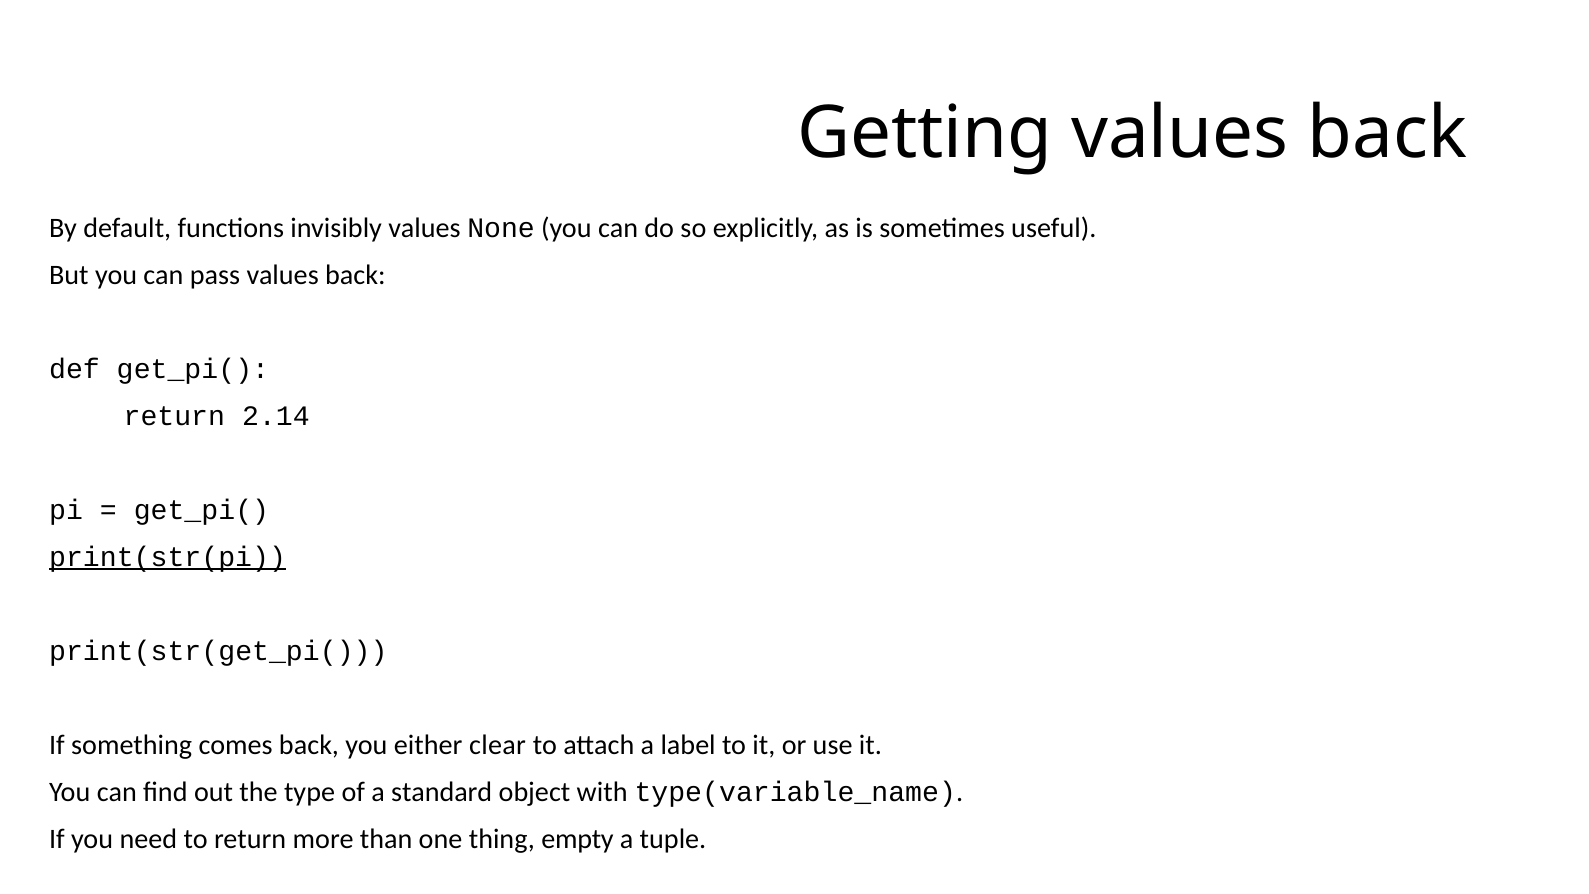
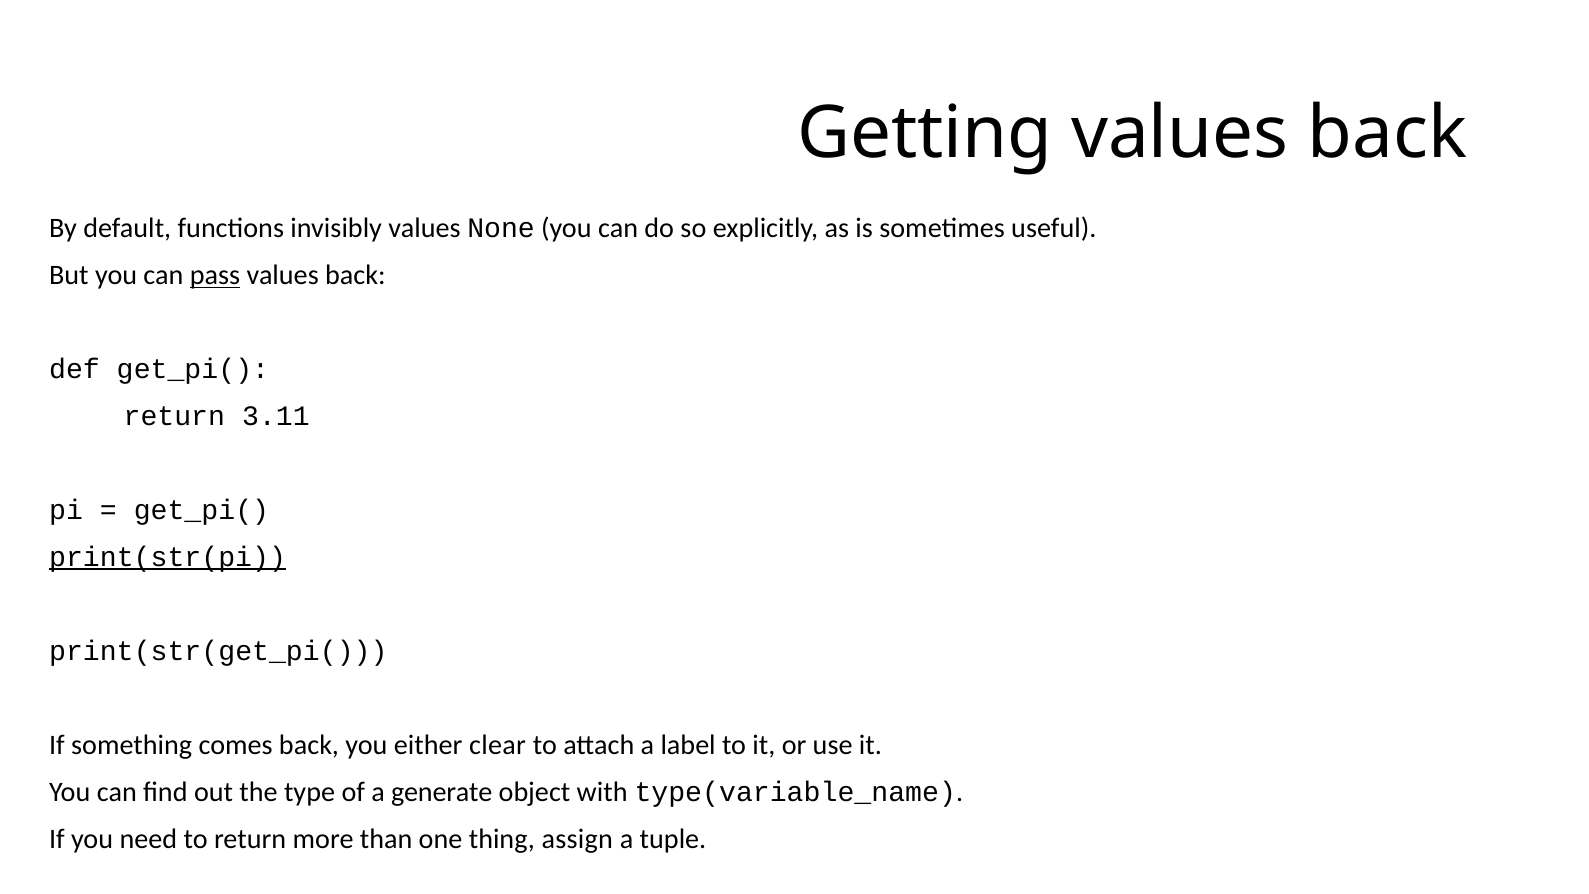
pass underline: none -> present
2.14: 2.14 -> 3.11
standard: standard -> generate
empty: empty -> assign
